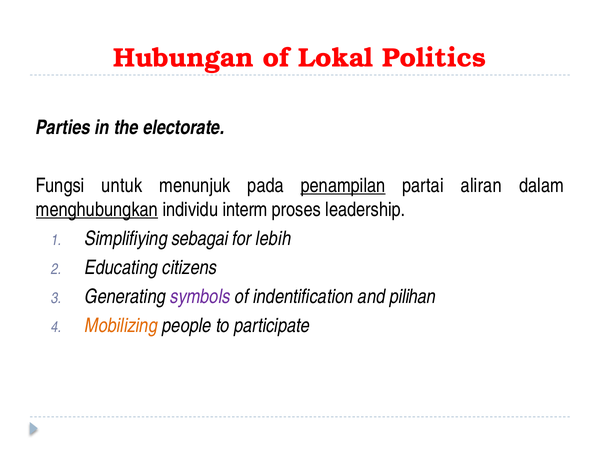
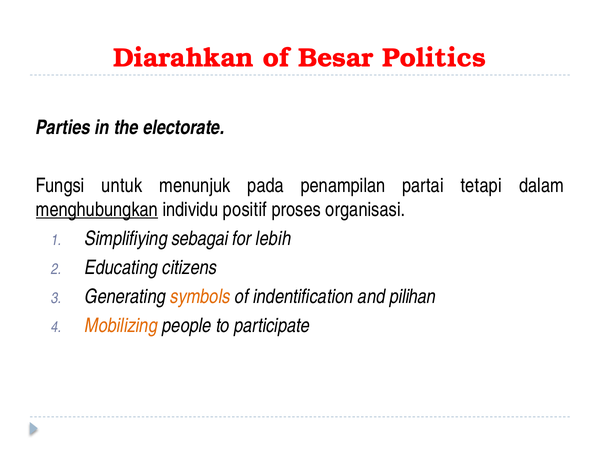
Hubungan: Hubungan -> Diarahkan
Lokal: Lokal -> Besar
penampilan underline: present -> none
aliran: aliran -> tetapi
interm: interm -> positif
leadership: leadership -> organisasi
symbols colour: purple -> orange
